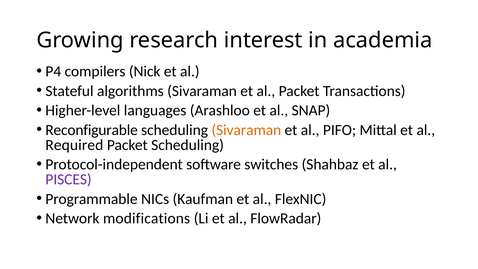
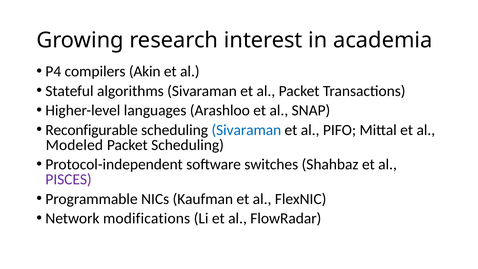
Nick: Nick -> Akin
Sivaraman at (246, 130) colour: orange -> blue
Required: Required -> Modeled
